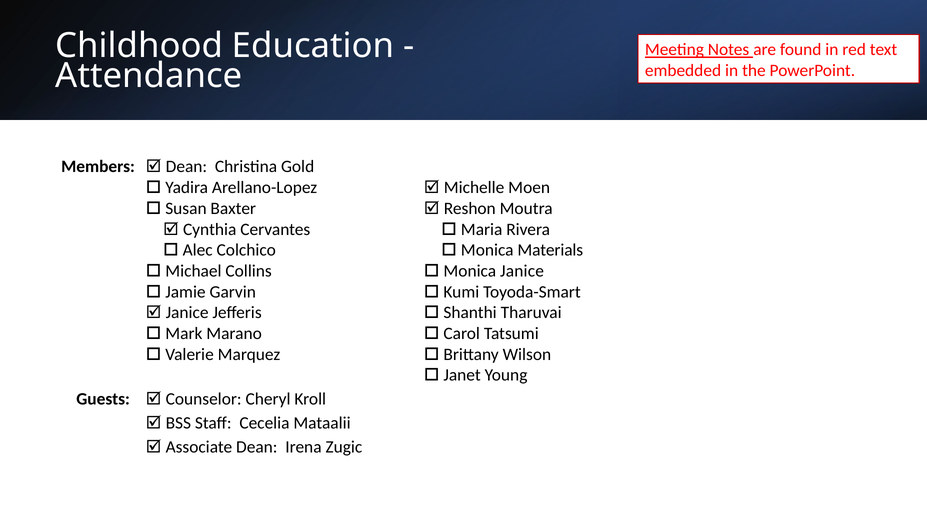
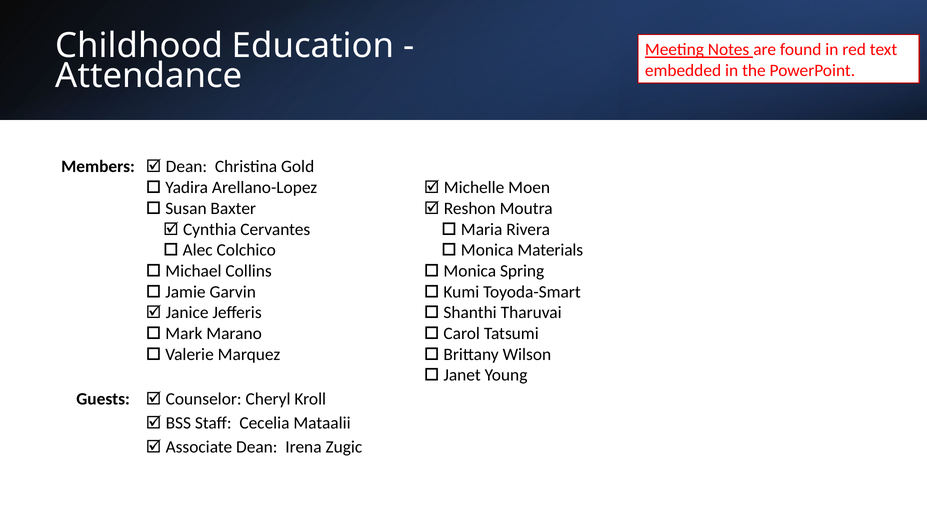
Monica Janice: Janice -> Spring
